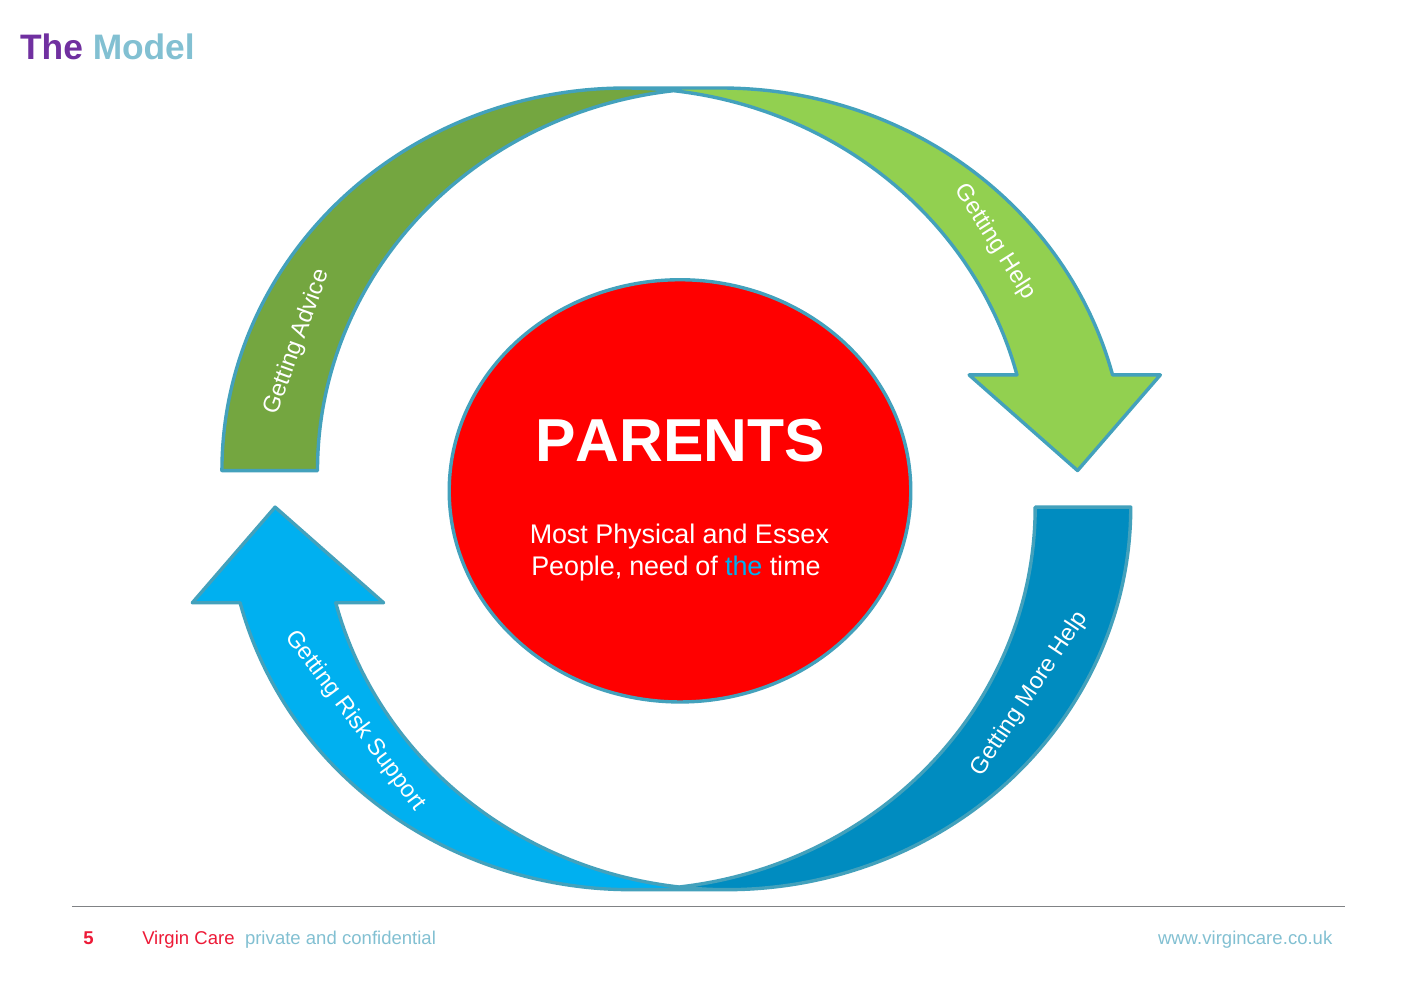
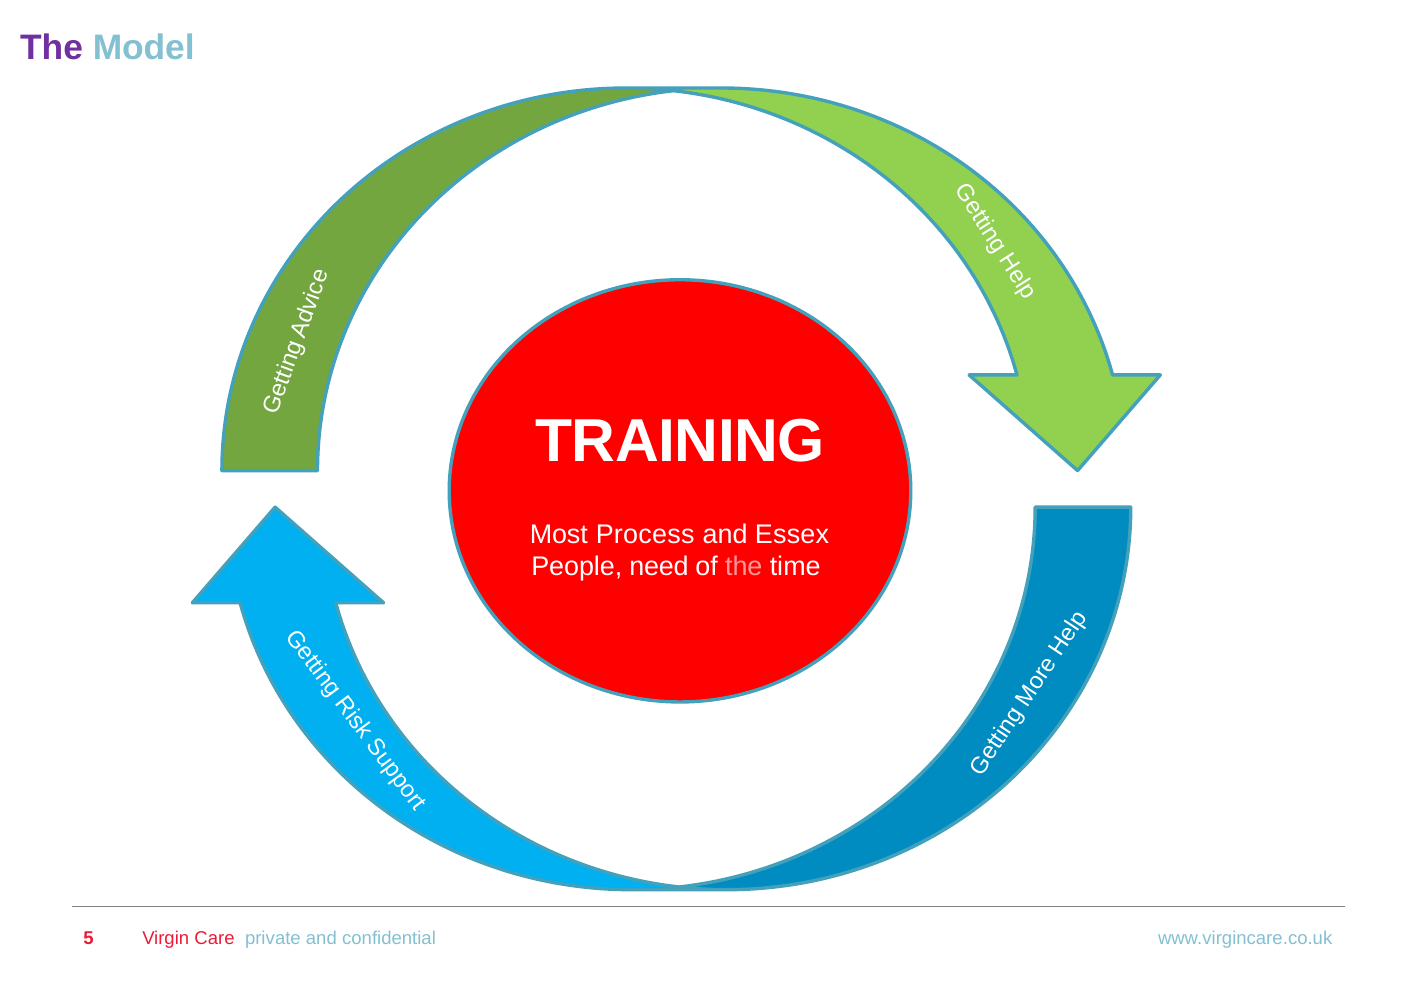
PARENTS: PARENTS -> TRAINING
Physical: Physical -> Process
the at (744, 566) colour: light blue -> pink
